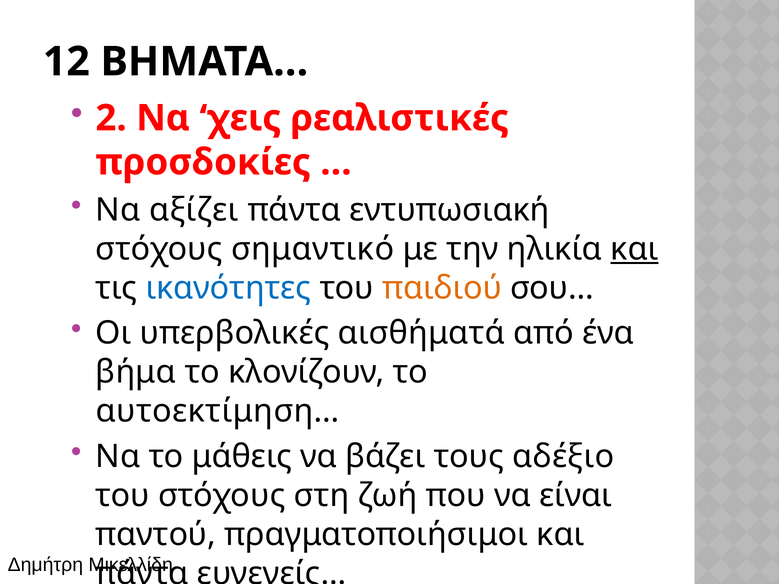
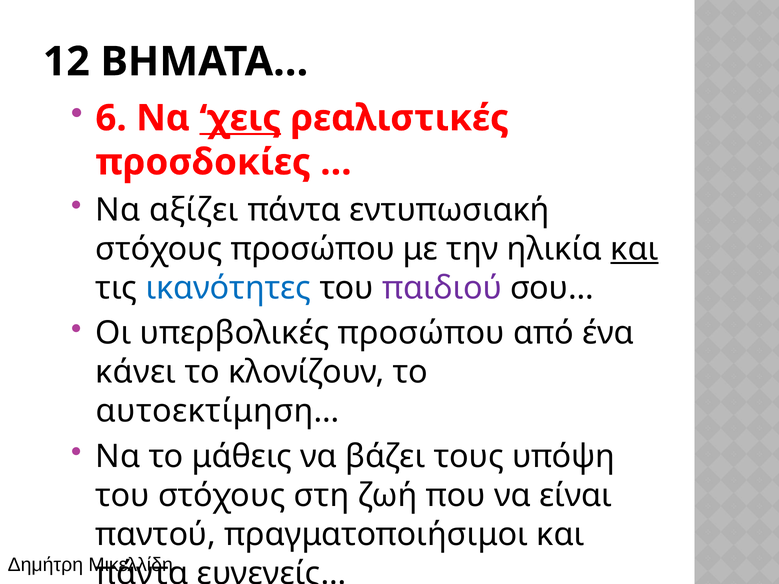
2: 2 -> 6
χεις underline: none -> present
στόχους σημαντικό: σημαντικό -> προσώπου
παιδιού colour: orange -> purple
υπερβολικές αισθήματά: αισθήματά -> προσώπου
βήμα: βήμα -> κάνει
αδέξιο: αδέξιο -> υπόψη
